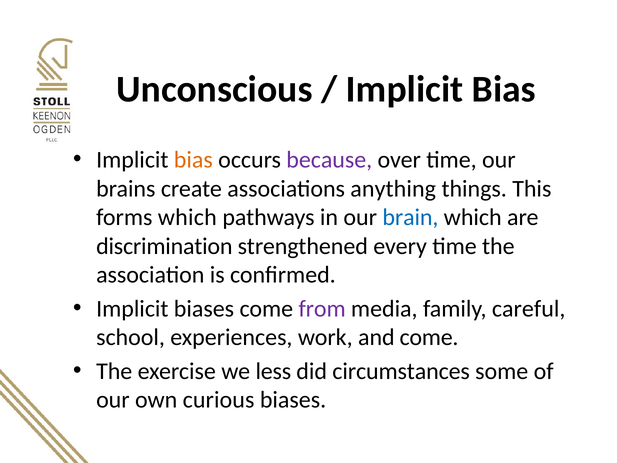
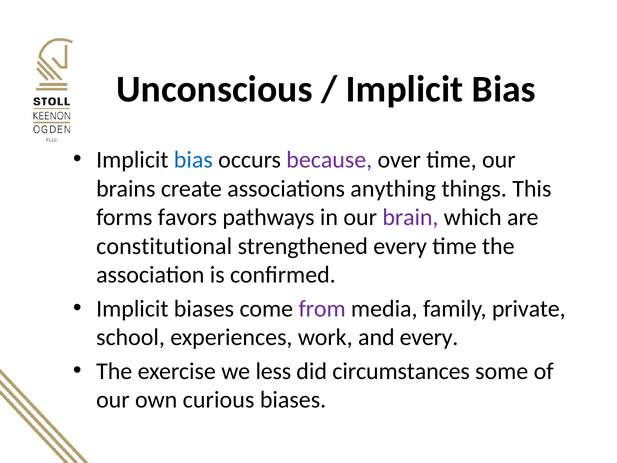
bias at (193, 160) colour: orange -> blue
forms which: which -> favors
brain colour: blue -> purple
discrimination: discrimination -> constitutional
careful: careful -> private
and come: come -> every
